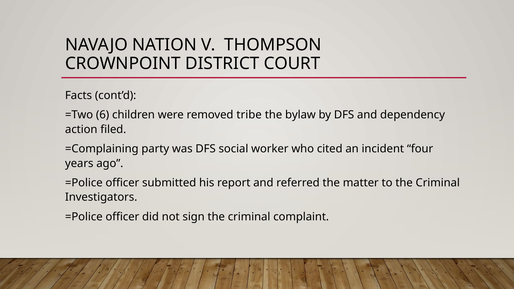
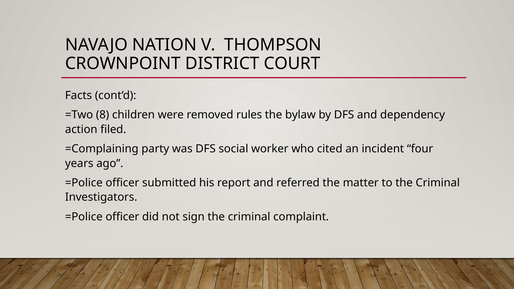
6: 6 -> 8
tribe: tribe -> rules
